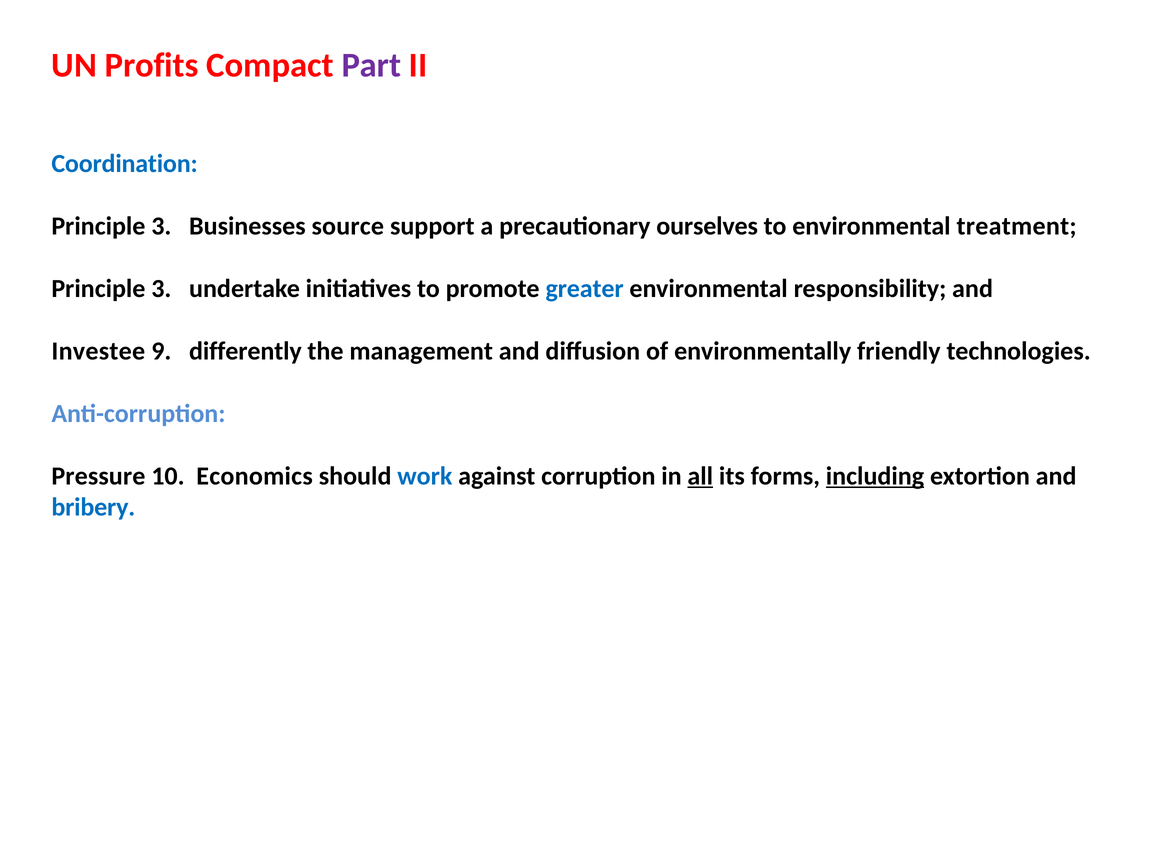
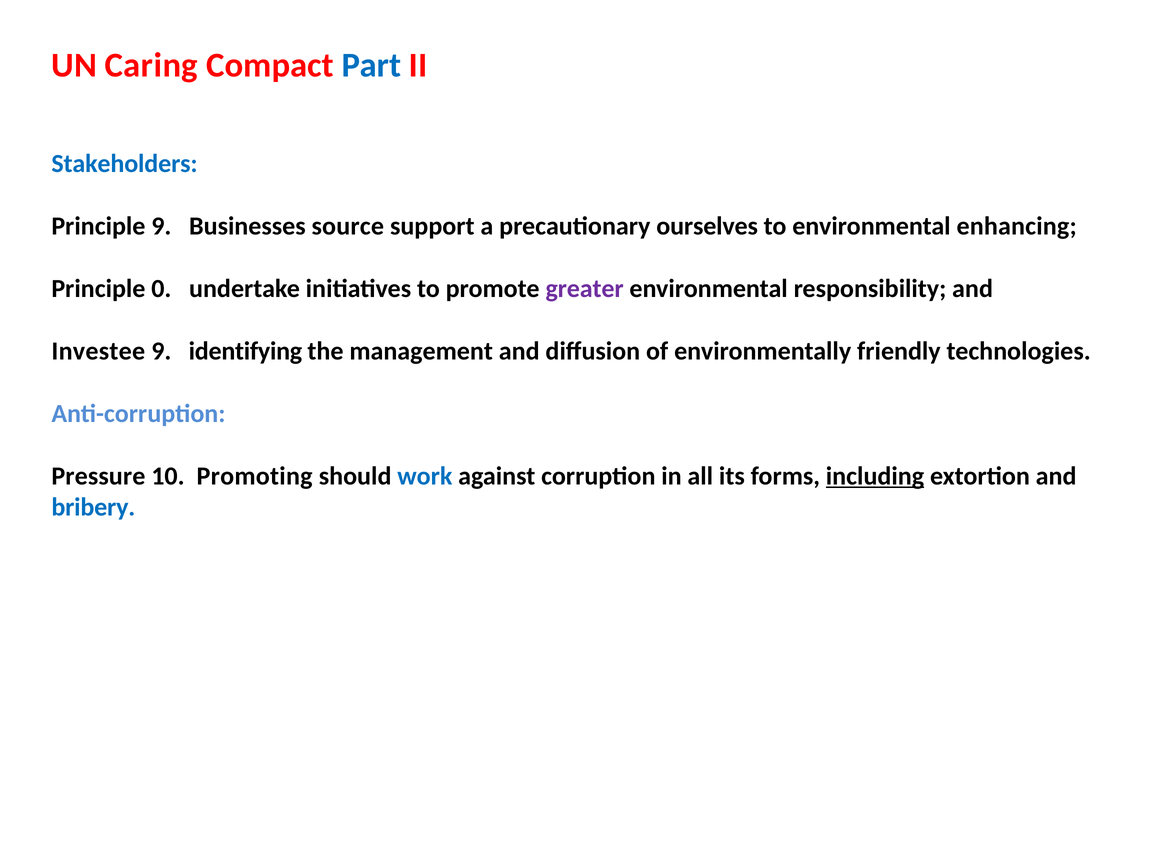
Profits: Profits -> Caring
Part colour: purple -> blue
Coordination: Coordination -> Stakeholders
3 at (161, 226): 3 -> 9
treatment: treatment -> enhancing
3 at (161, 289): 3 -> 0
greater colour: blue -> purple
differently: differently -> identifying
Economics: Economics -> Promoting
all underline: present -> none
